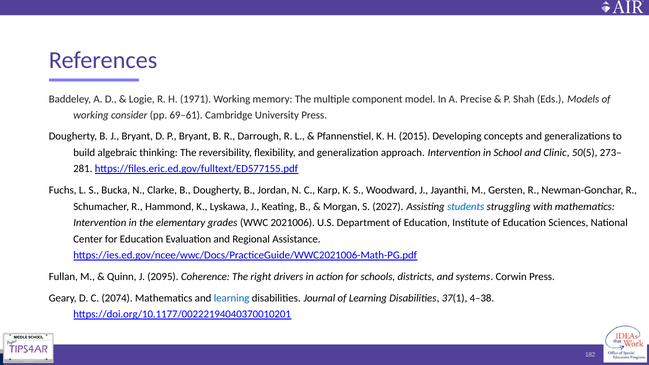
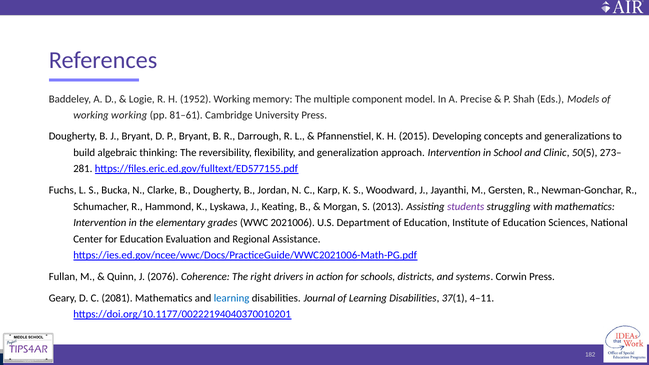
1971: 1971 -> 1952
working consider: consider -> working
69–61: 69–61 -> 81–61
2027: 2027 -> 2013
students colour: blue -> purple
2095: 2095 -> 2076
2074: 2074 -> 2081
4–38: 4–38 -> 4–11
